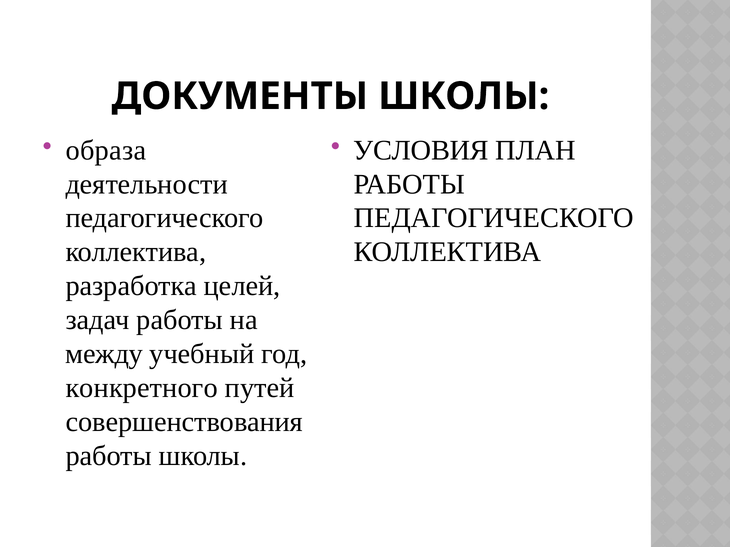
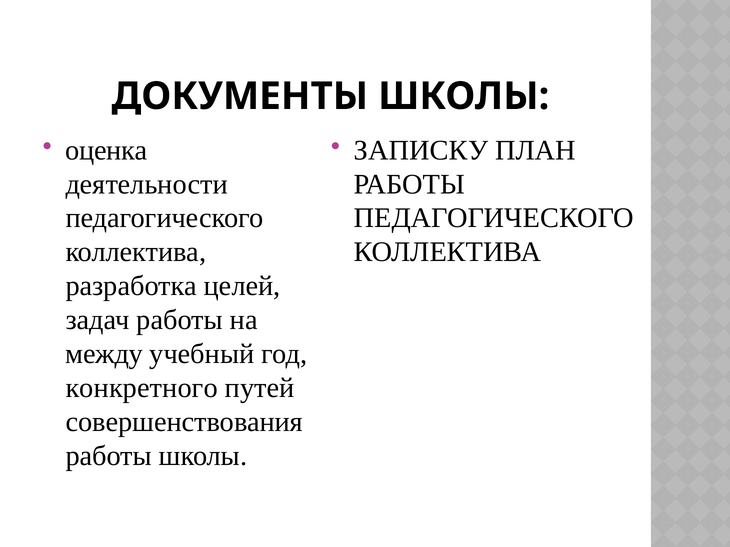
образа: образа -> оценка
УСЛОВИЯ: УСЛОВИЯ -> ЗАПИСКУ
